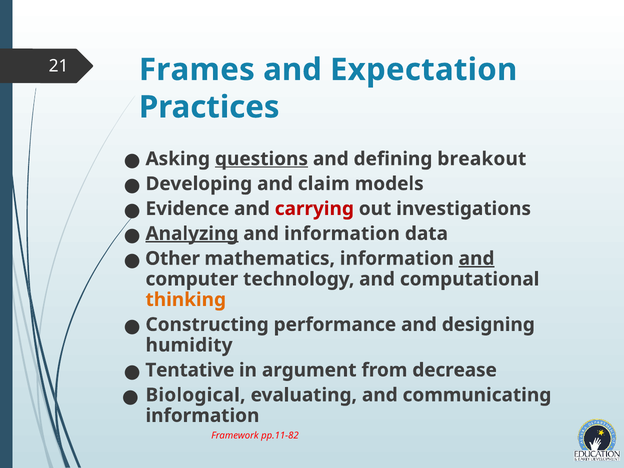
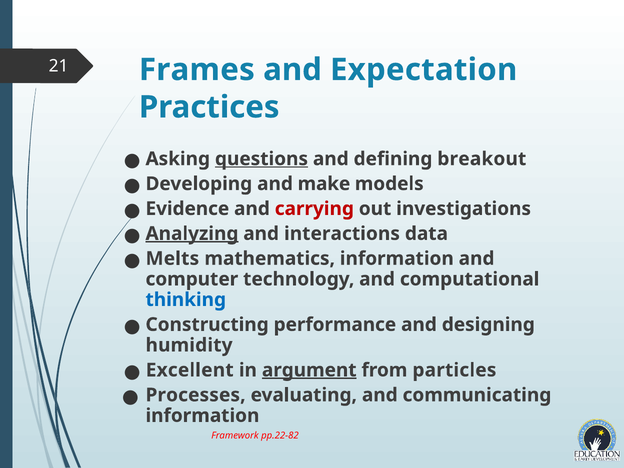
claim: claim -> make
and information: information -> interactions
Other: Other -> Melts
and at (477, 259) underline: present -> none
thinking colour: orange -> blue
Tentative: Tentative -> Excellent
argument underline: none -> present
decrease: decrease -> particles
Biological: Biological -> Processes
pp.11-82: pp.11-82 -> pp.22-82
